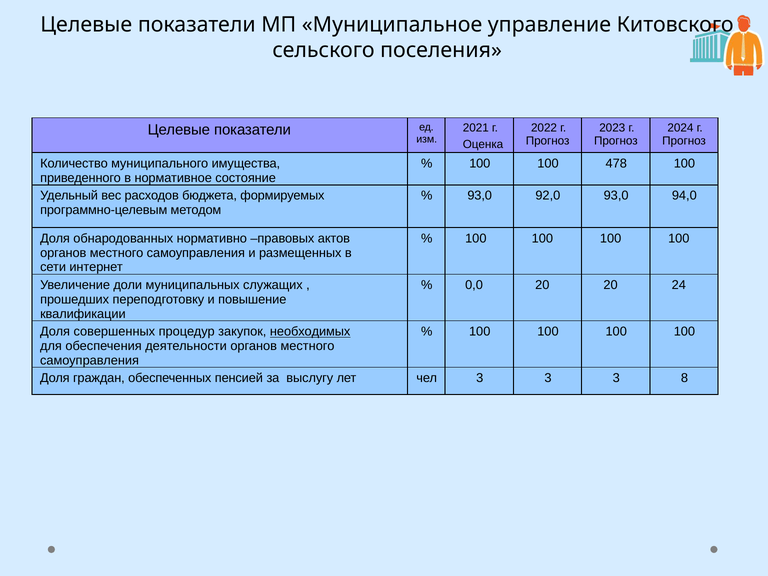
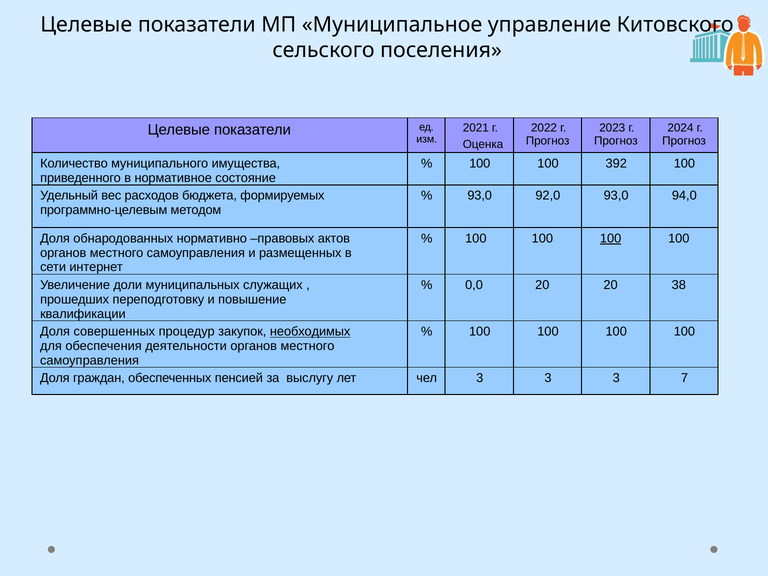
478: 478 -> 392
100 at (611, 239) underline: none -> present
24: 24 -> 38
8: 8 -> 7
